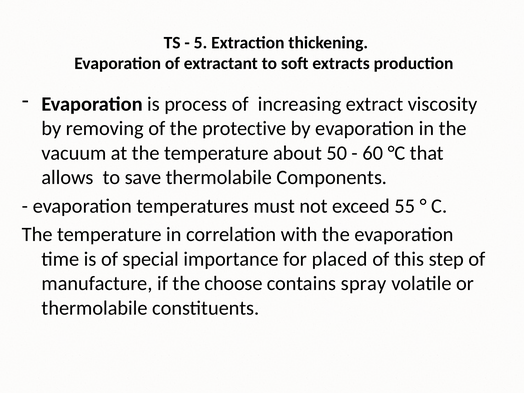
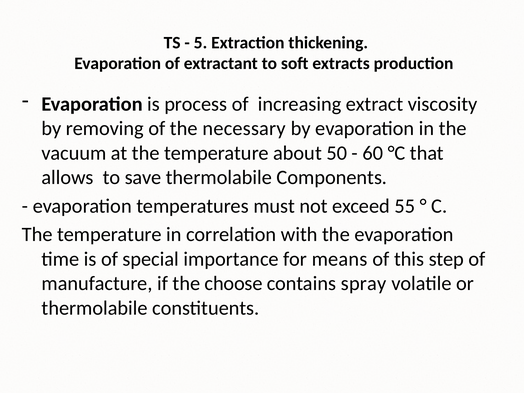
protective: protective -> necessary
placed: placed -> means
